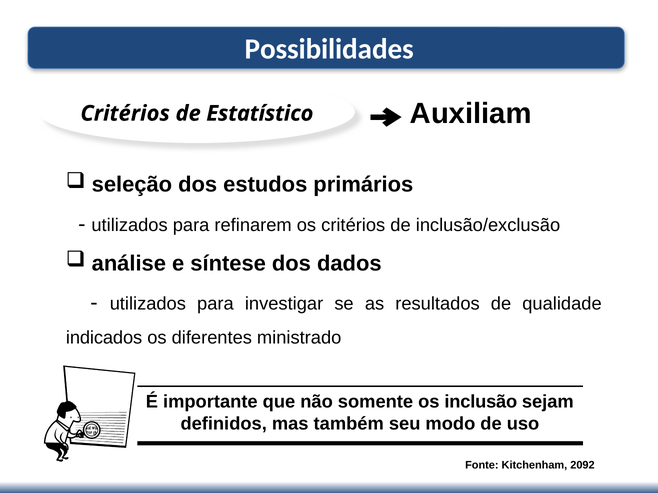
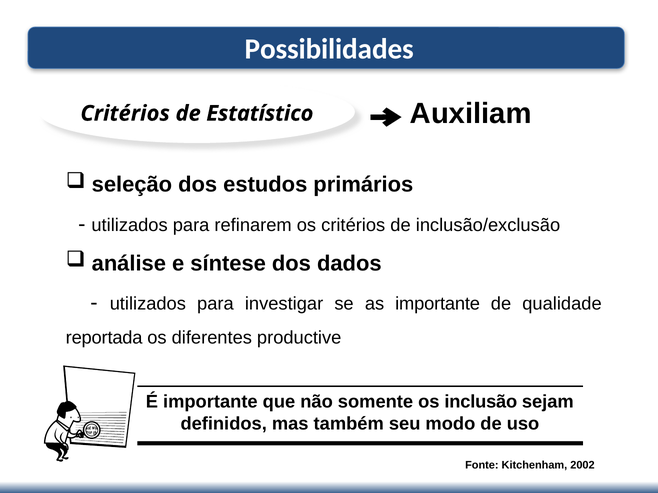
as resultados: resultados -> importante
indicados: indicados -> reportada
ministrado: ministrado -> productive
2092: 2092 -> 2002
